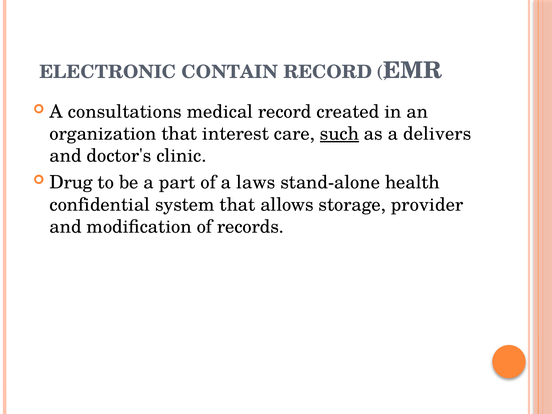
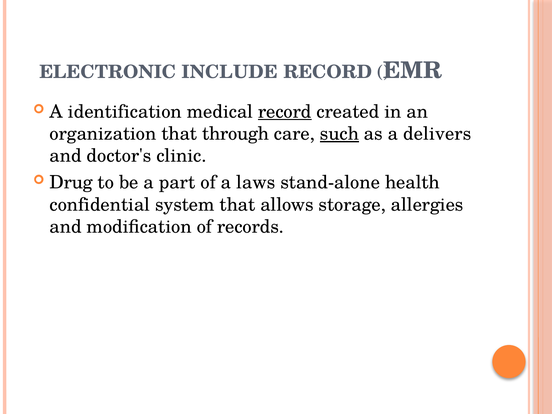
CONTAIN: CONTAIN -> INCLUDE
consultations: consultations -> identification
record at (285, 112) underline: none -> present
interest: interest -> through
provider: provider -> allergies
